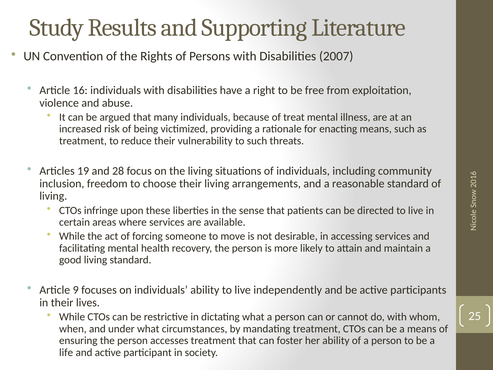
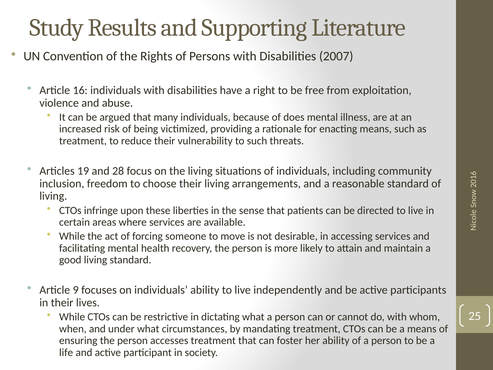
treat: treat -> does
